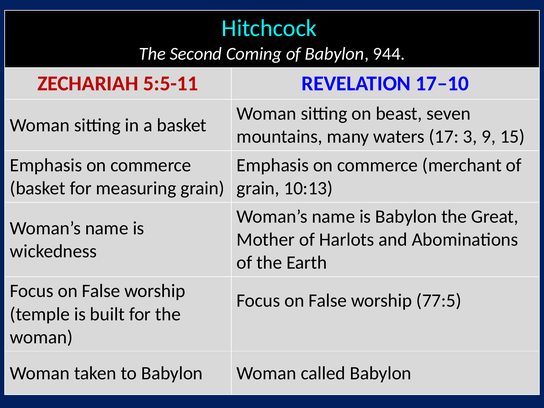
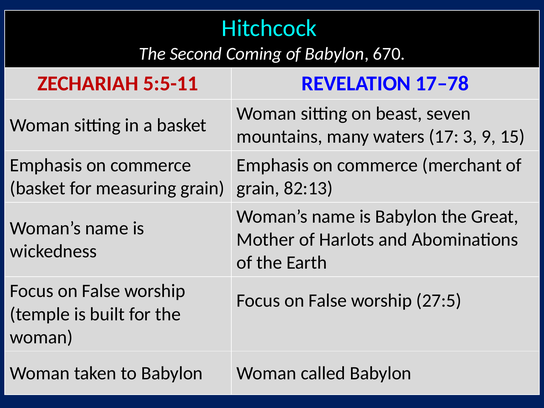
944: 944 -> 670
17–10: 17–10 -> 17–78
10:13: 10:13 -> 82:13
77:5: 77:5 -> 27:5
